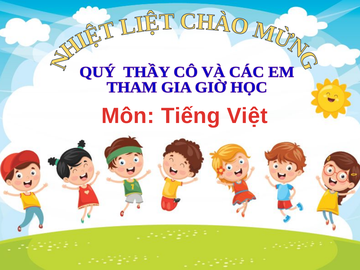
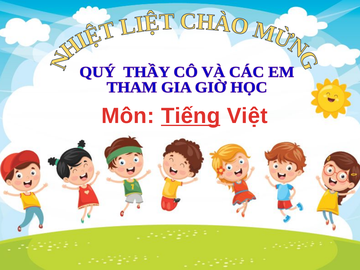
Tiếng underline: none -> present
